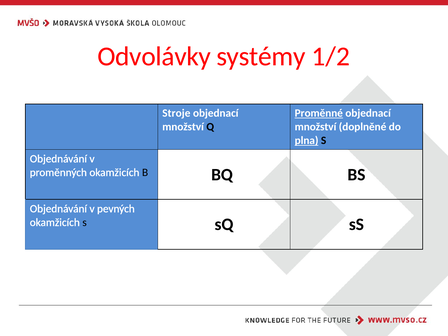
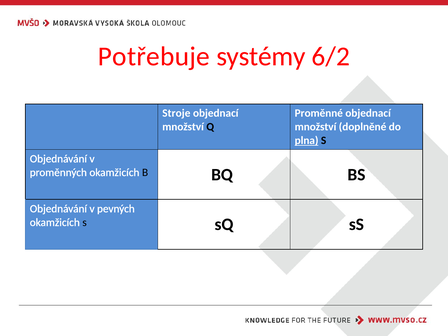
Odvolávky: Odvolávky -> Potřebuje
1/2: 1/2 -> 6/2
Proměnné underline: present -> none
